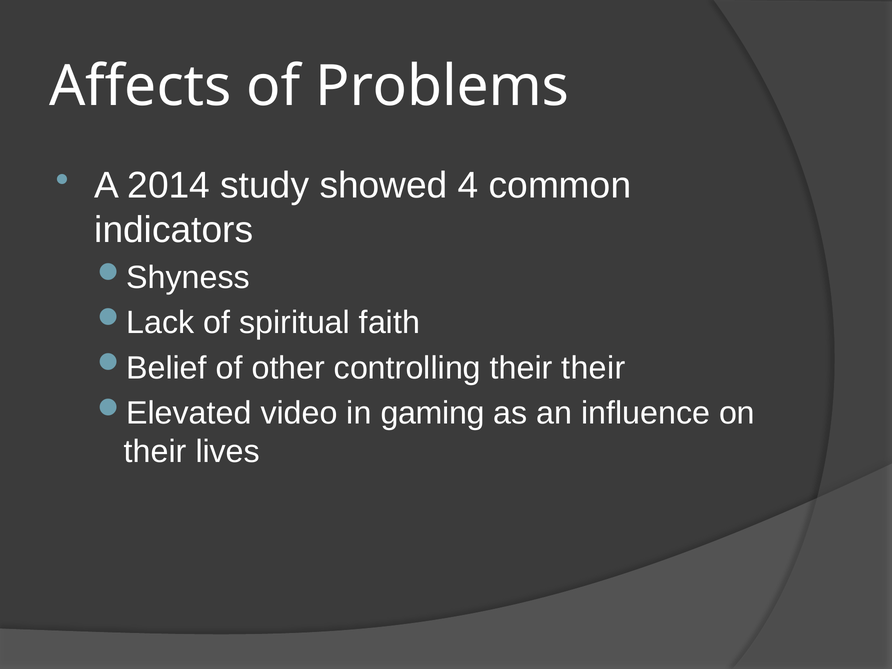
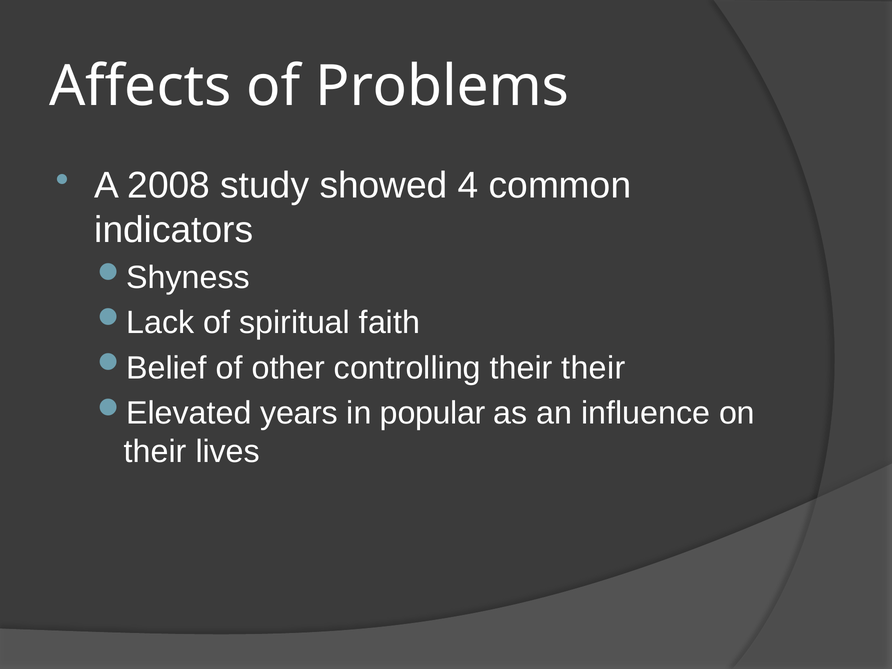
2014: 2014 -> 2008
video: video -> years
gaming: gaming -> popular
